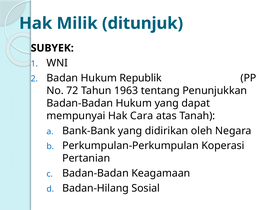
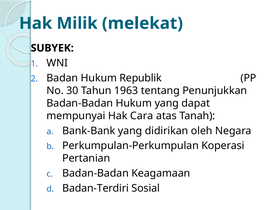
ditunjuk: ditunjuk -> melekat
72: 72 -> 30
Badan-Hilang: Badan-Hilang -> Badan-Terdiri
